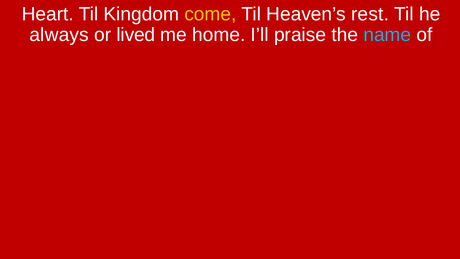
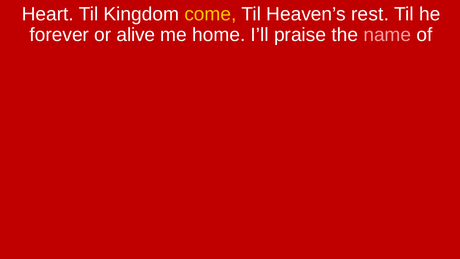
always: always -> forever
lived: lived -> alive
name colour: light blue -> pink
